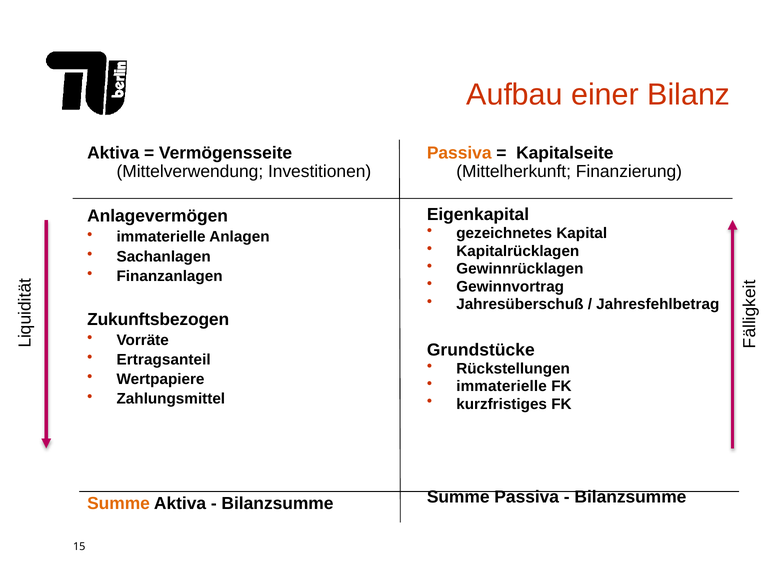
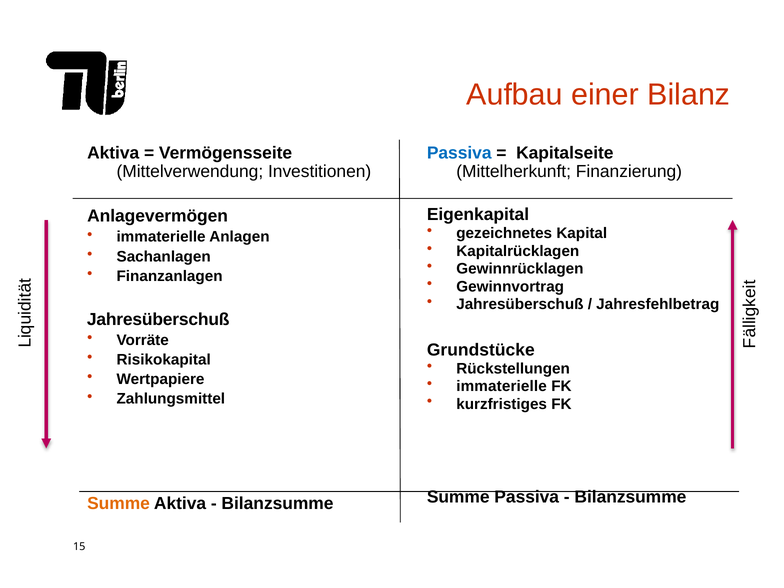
Passiva at (459, 153) colour: orange -> blue
Zukunftsbezogen at (158, 319): Zukunftsbezogen -> Jahresüberschuß
Ertragsanteil: Ertragsanteil -> Risikokapital
